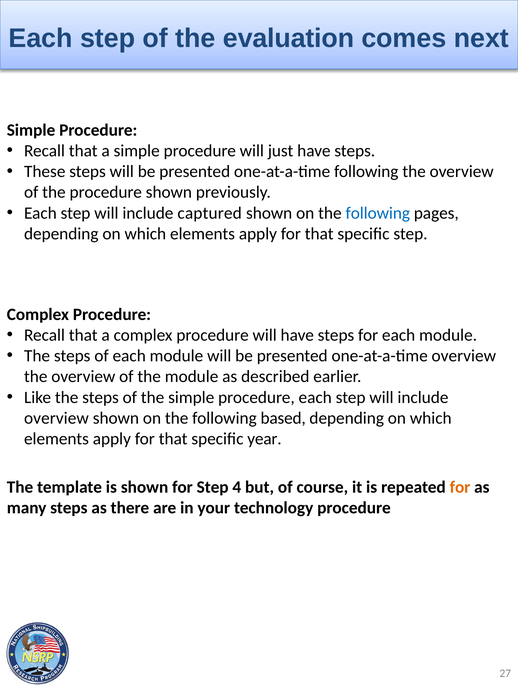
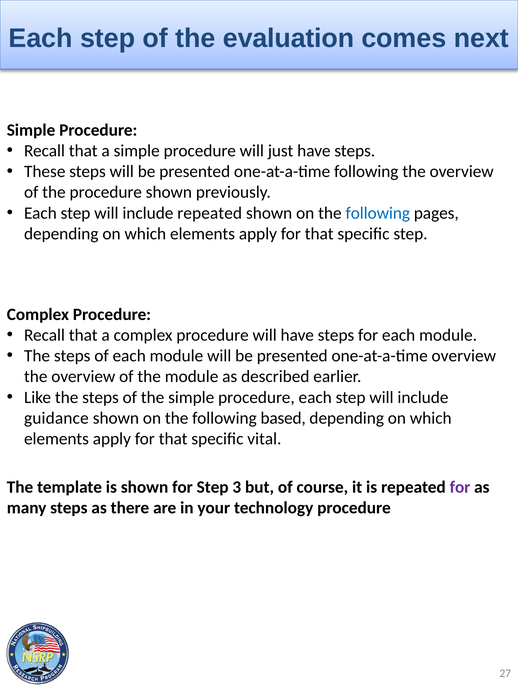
include captured: captured -> repeated
overview at (56, 418): overview -> guidance
year: year -> vital
4: 4 -> 3
for at (460, 487) colour: orange -> purple
